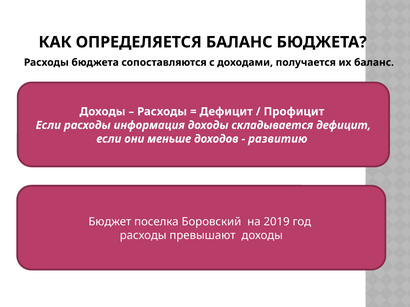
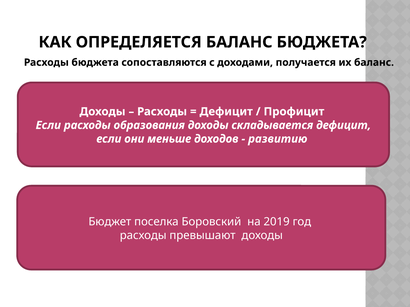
информация: информация -> образования
